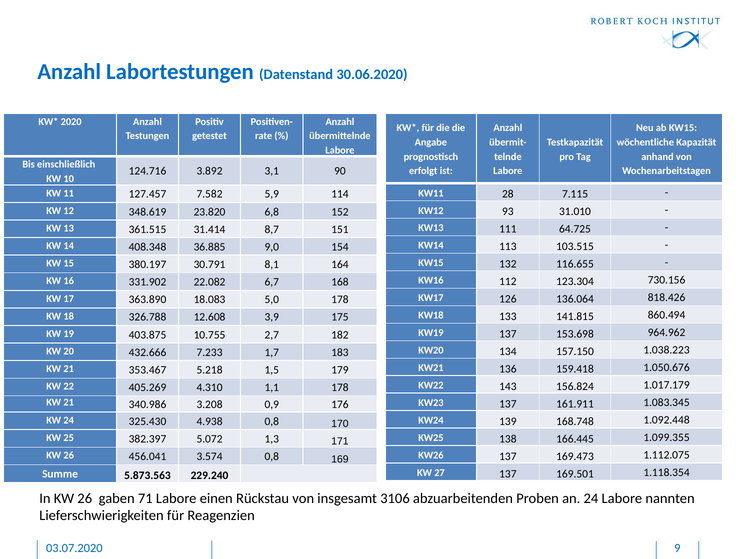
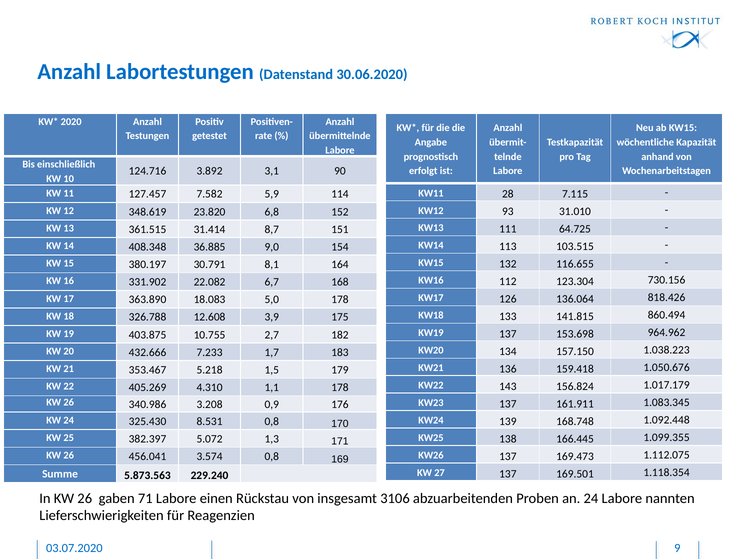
21 at (69, 403): 21 -> 26
4.938: 4.938 -> 8.531
